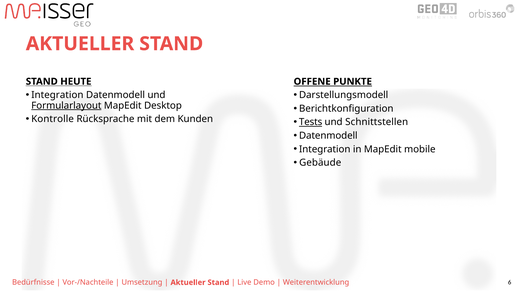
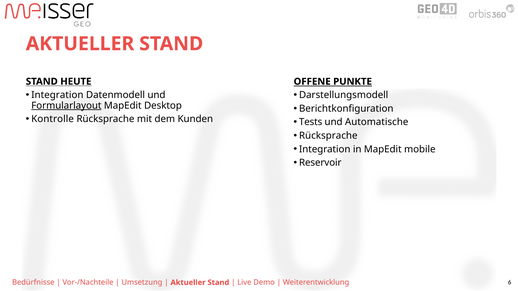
Tests underline: present -> none
Schnittstellen: Schnittstellen -> Automatische
Datenmodell at (328, 136): Datenmodell -> Rücksprache
Gebäude: Gebäude -> Reservoir
